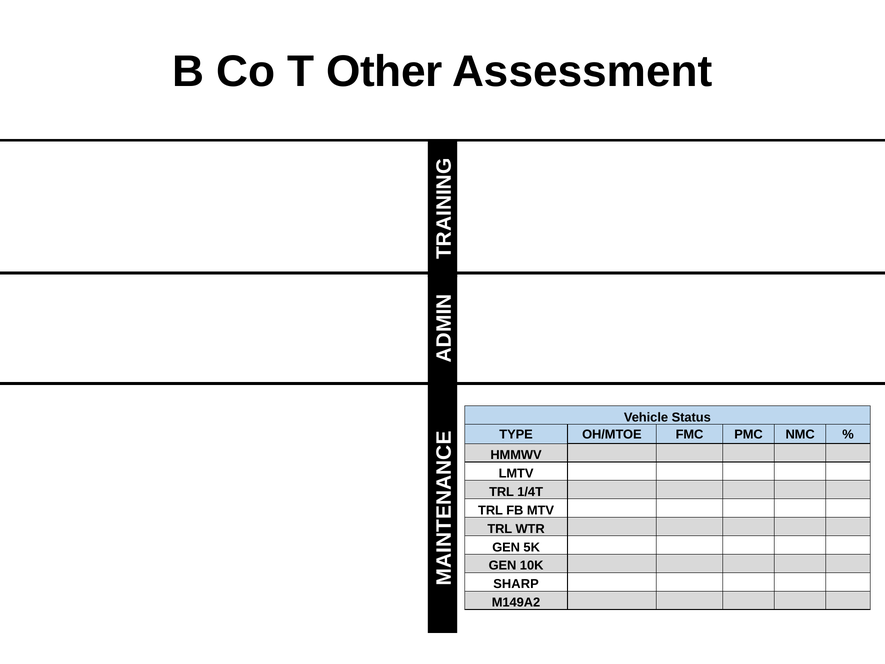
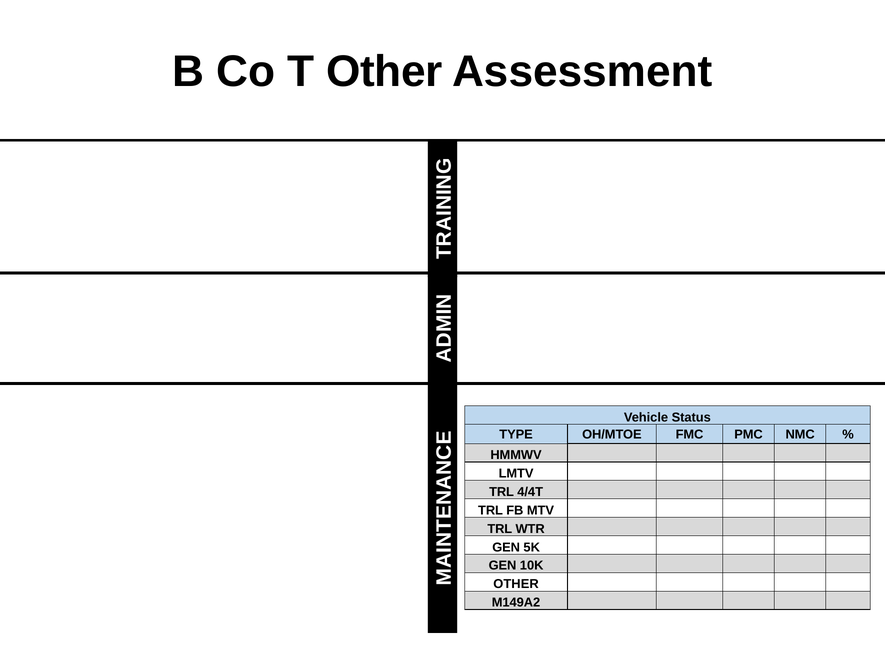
1/4T: 1/4T -> 4/4T
SHARP at (516, 584): SHARP -> OTHER
